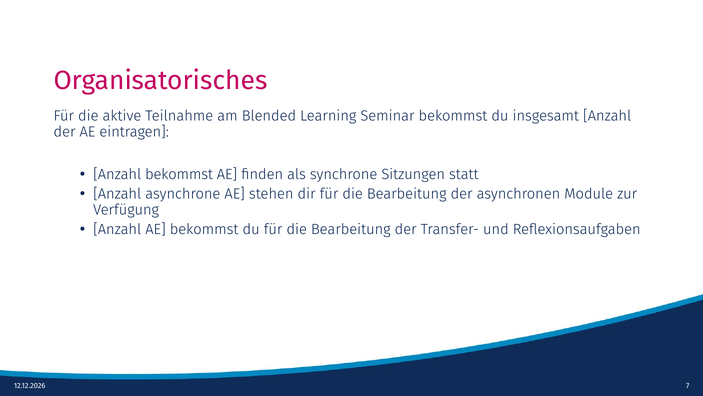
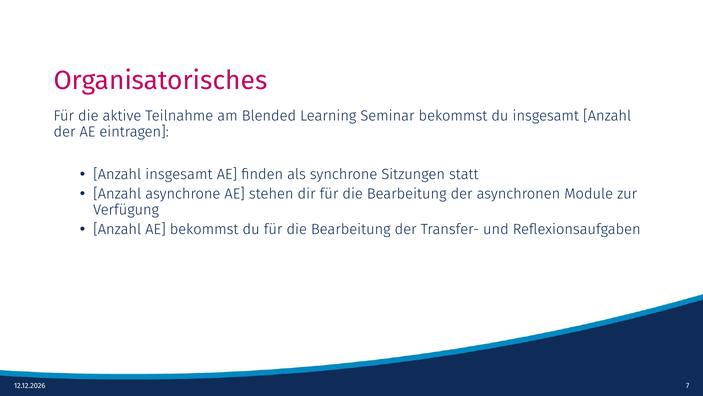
Anzahl bekommst: bekommst -> insgesamt
